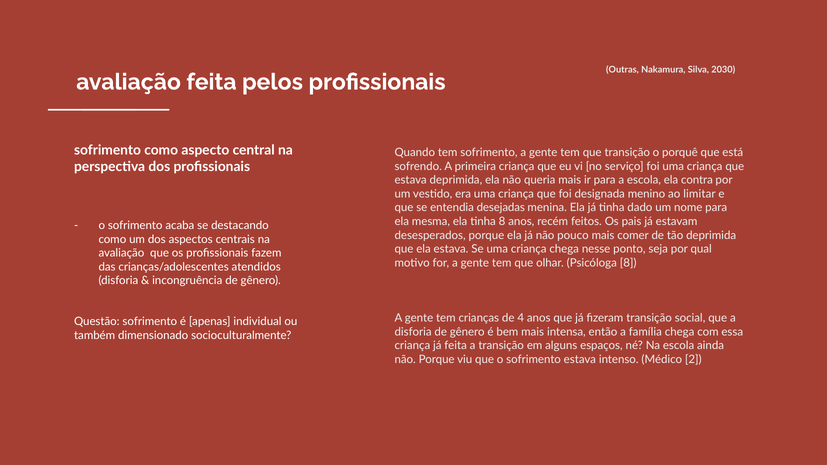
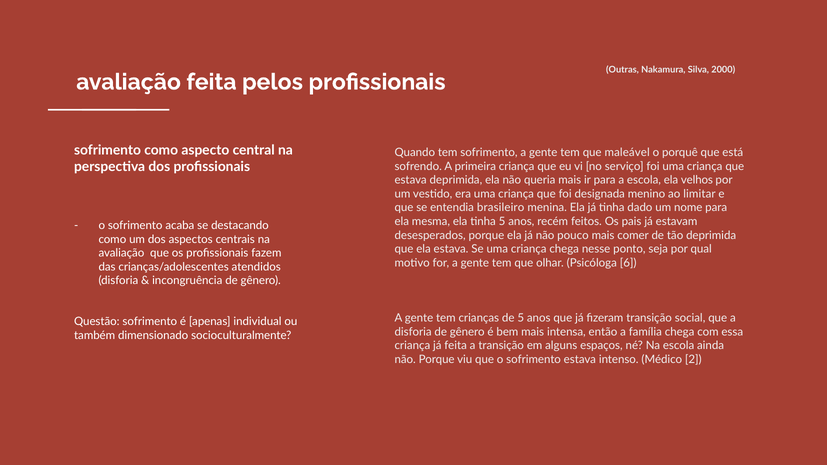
2030: 2030 -> 2000
que transição: transição -> maleável
contra: contra -> velhos
desejadas: desejadas -> brasileiro
tinha 8: 8 -> 5
Psicóloga 8: 8 -> 6
de 4: 4 -> 5
